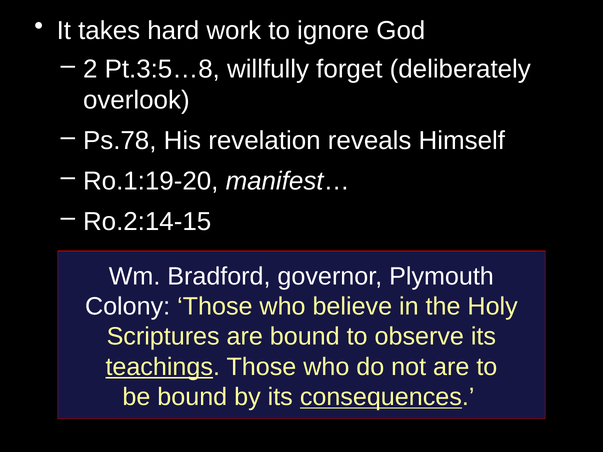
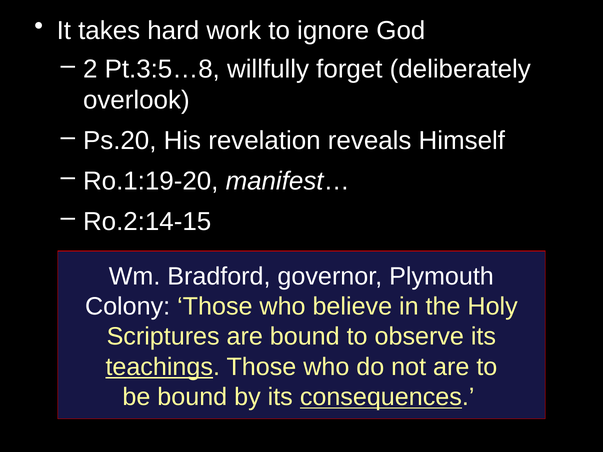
Ps.78: Ps.78 -> Ps.20
